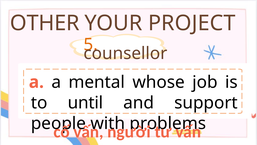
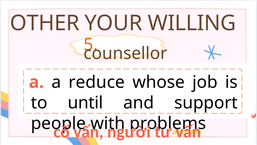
PROJECT: PROJECT -> WILLING
mental: mental -> reduce
